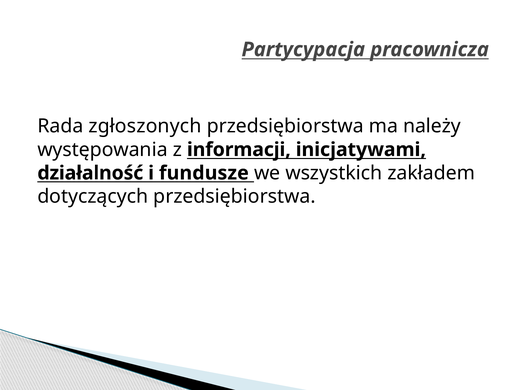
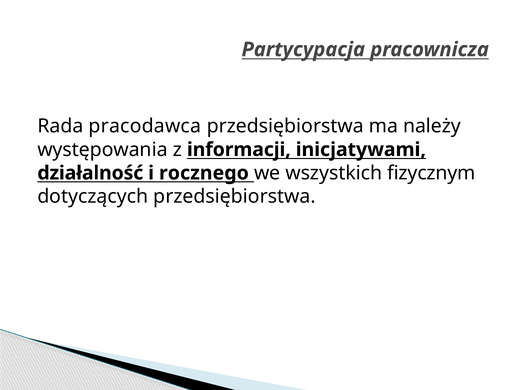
zgłoszonych: zgłoszonych -> pracodawca
fundusze: fundusze -> rocznego
zakładem: zakładem -> fizycznym
